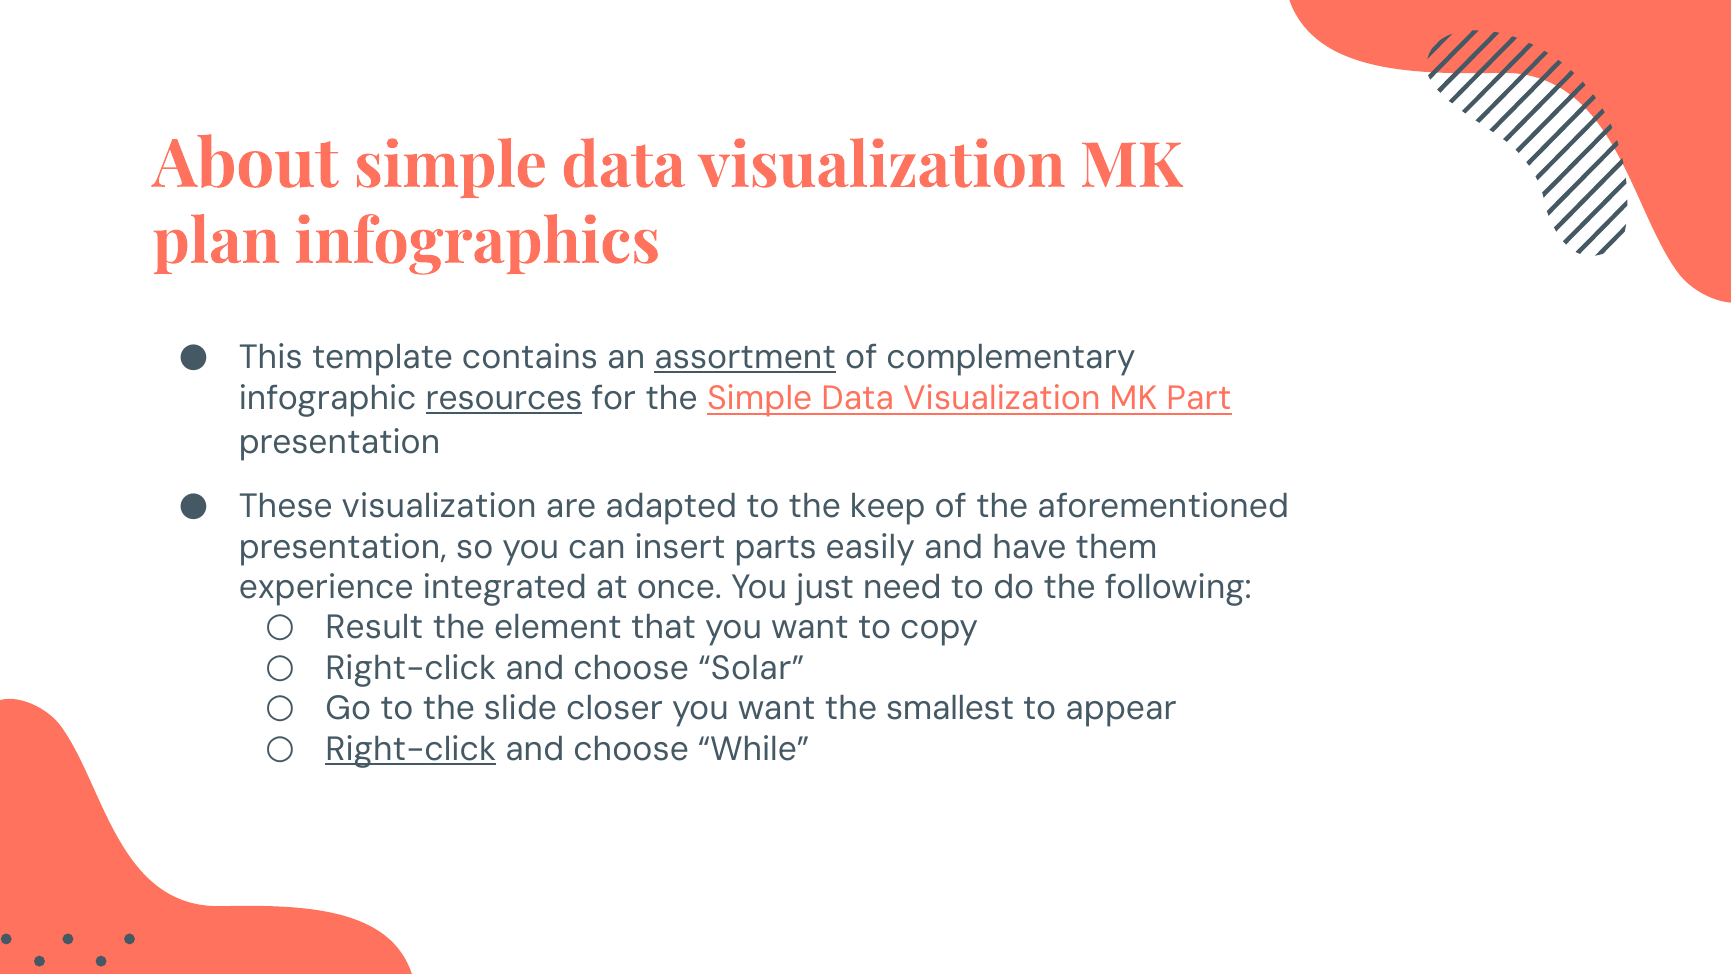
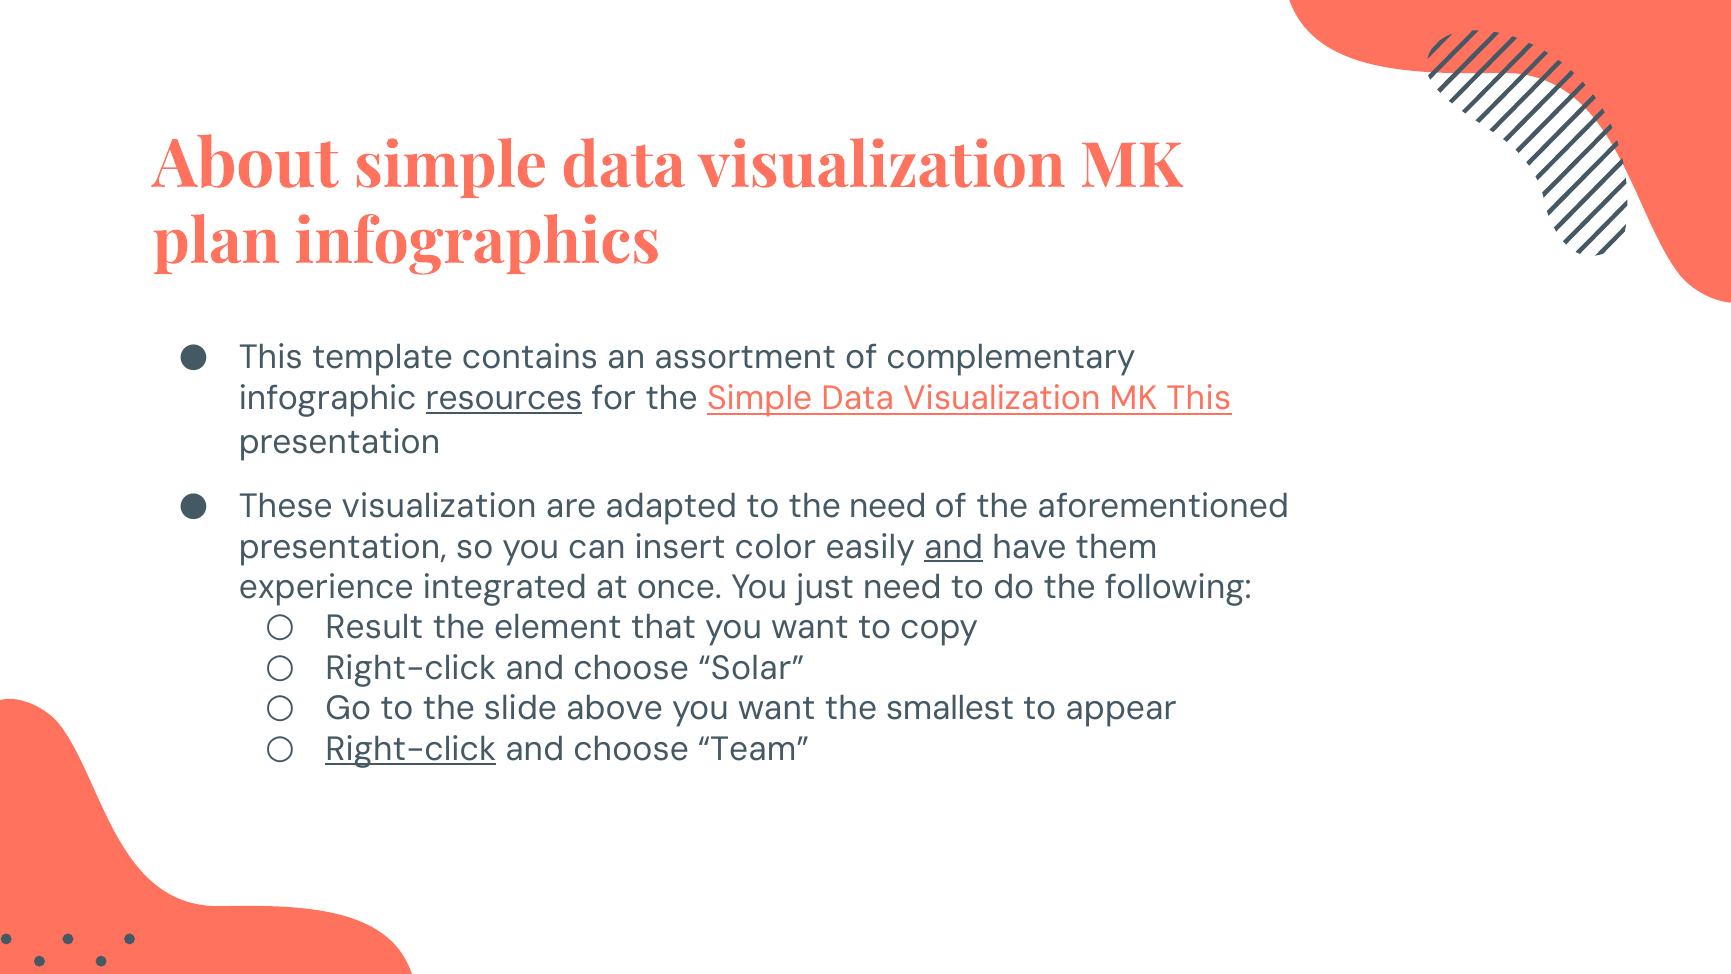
assortment underline: present -> none
MK Part: Part -> This
the keep: keep -> need
parts: parts -> color
and at (954, 547) underline: none -> present
closer: closer -> above
While: While -> Team
